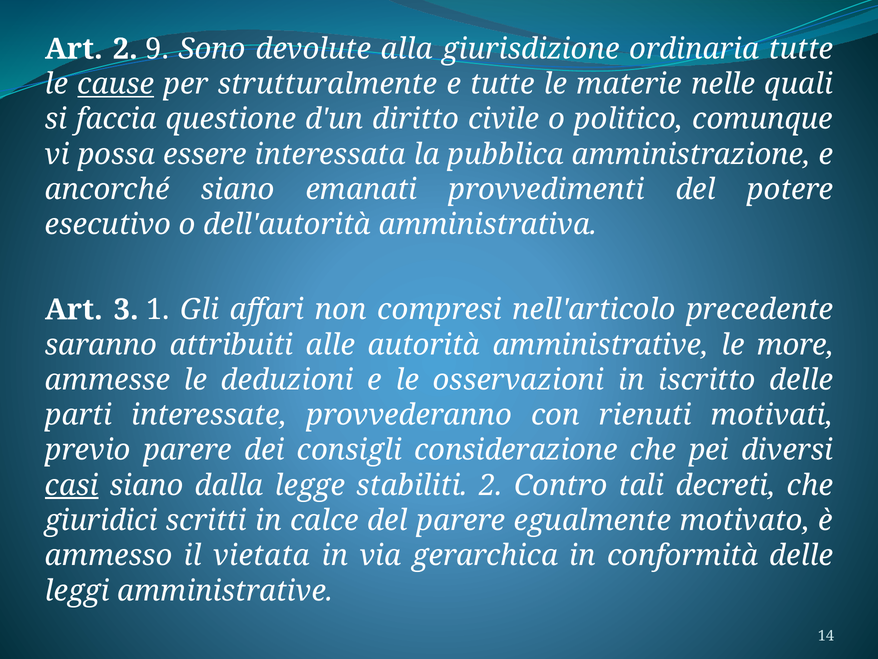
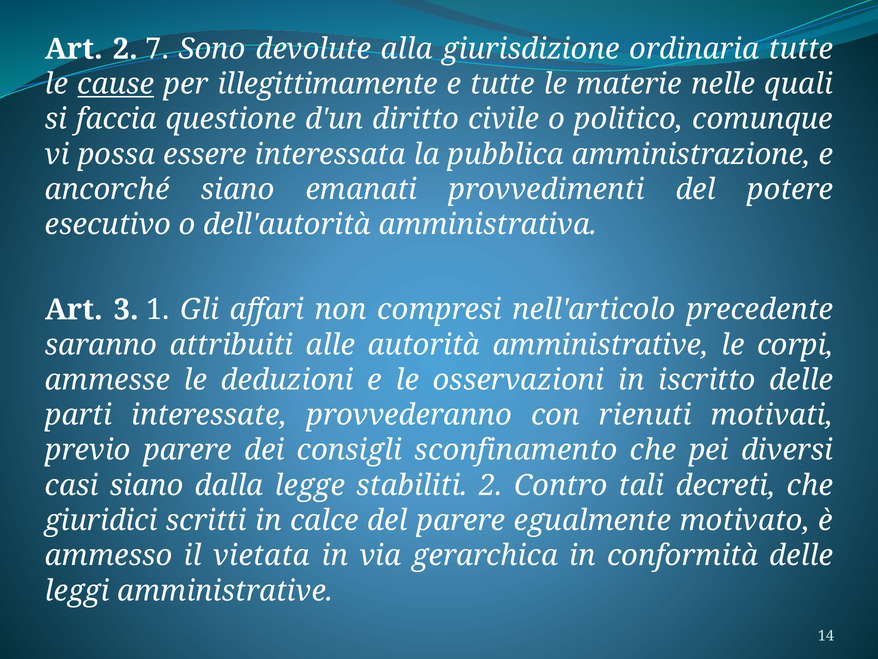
9: 9 -> 7
strutturalmente: strutturalmente -> illegittimamente
more: more -> corpi
considerazione: considerazione -> sconfinamento
casi underline: present -> none
